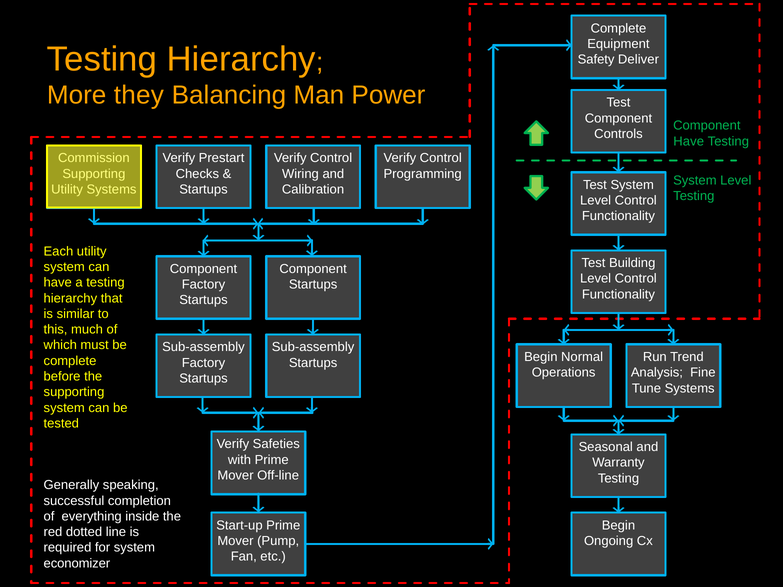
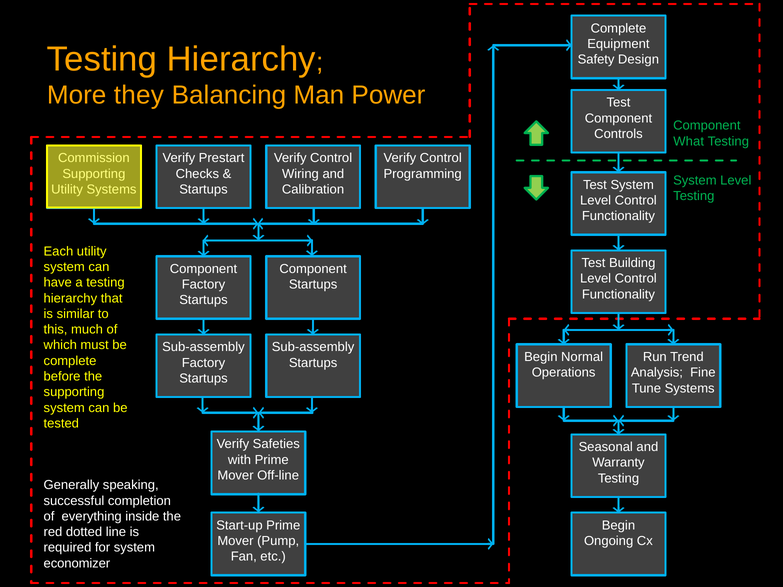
Deliver: Deliver -> Design
Have at (689, 141): Have -> What
